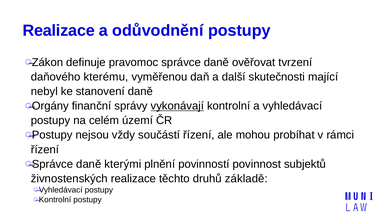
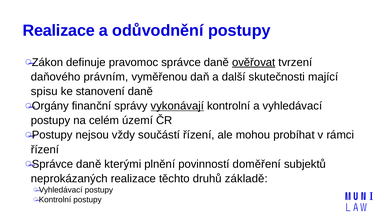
ověřovat underline: none -> present
kterému: kterému -> právním
nebyl: nebyl -> spisu
povinnost: povinnost -> doměření
živnostenských: živnostenských -> neprokázaných
